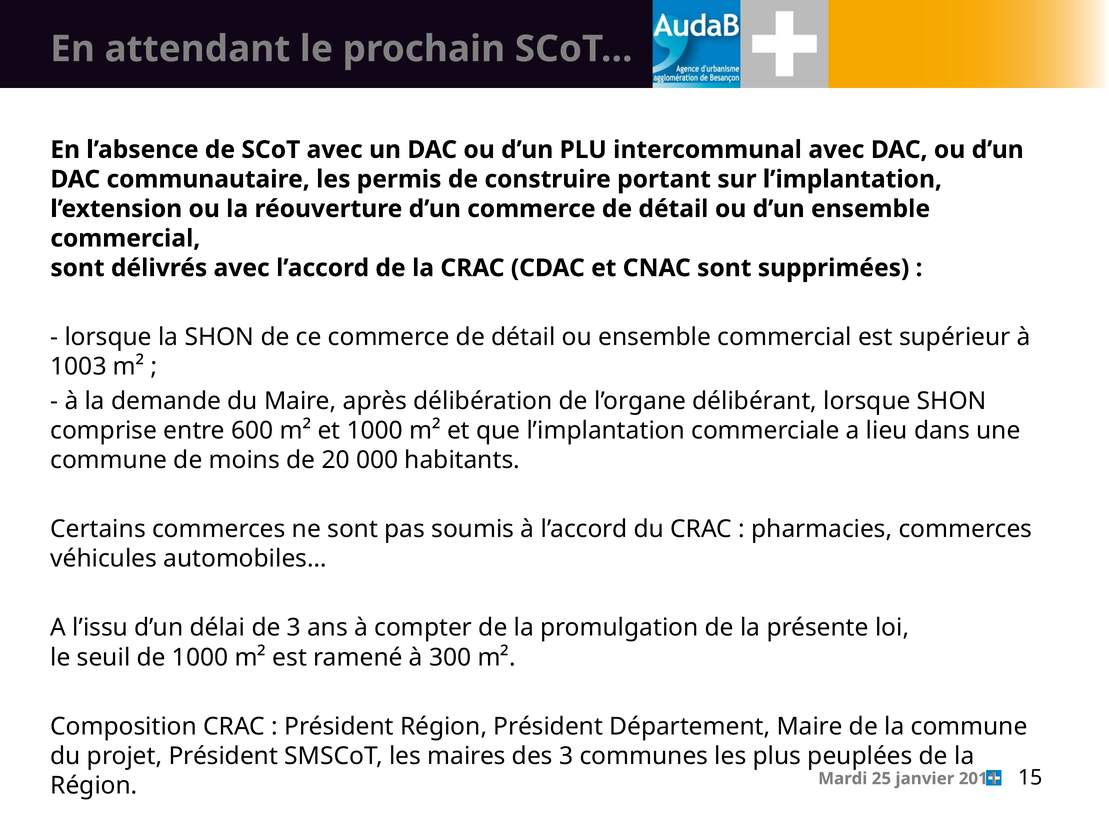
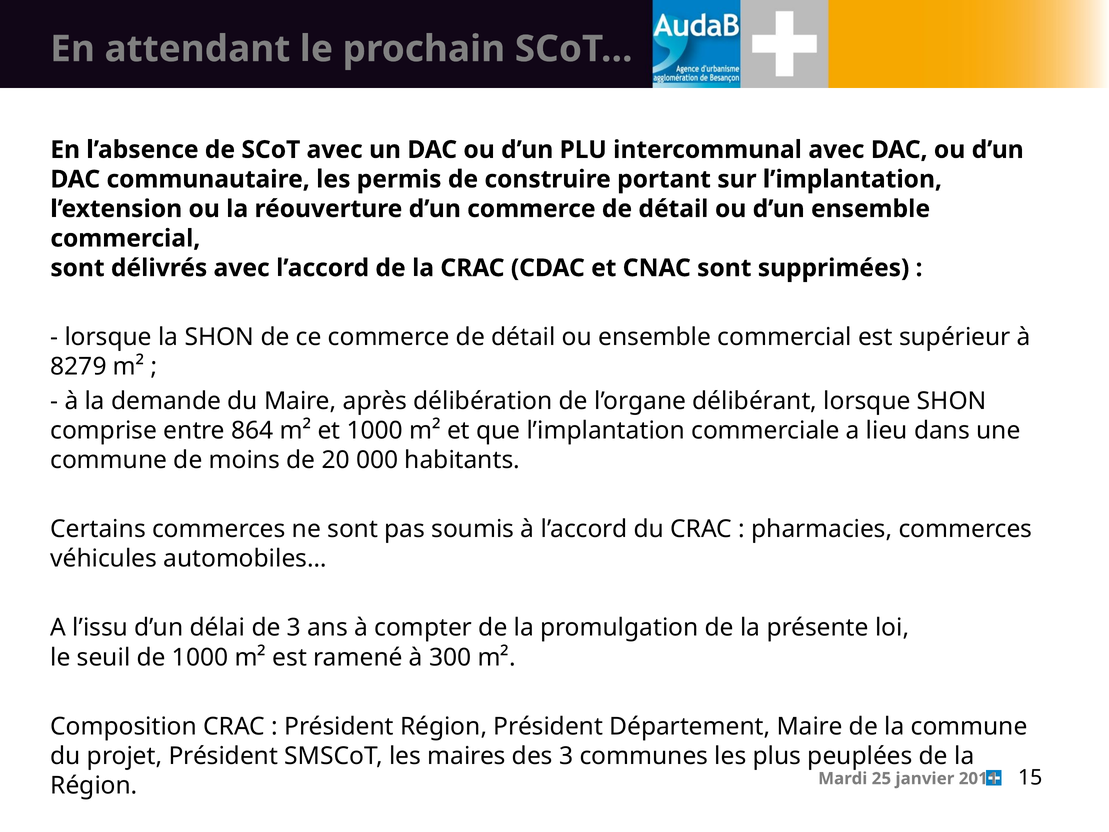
1003: 1003 -> 8279
600: 600 -> 864
